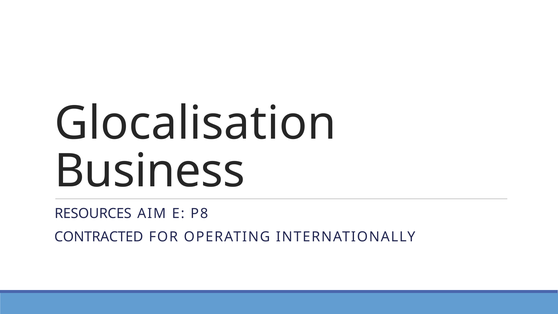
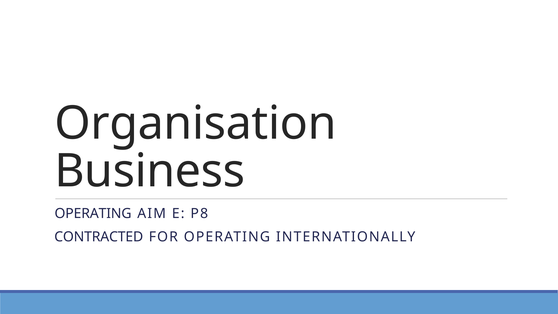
Glocalisation: Glocalisation -> Organisation
RESOURCES at (93, 213): RESOURCES -> OPERATING
